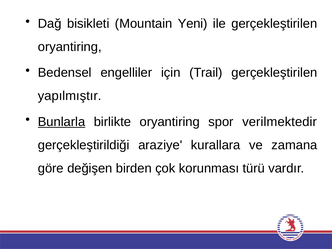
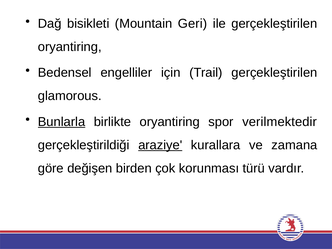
Yeni: Yeni -> Geri
yapılmıştır: yapılmıştır -> glamorous
araziye underline: none -> present
